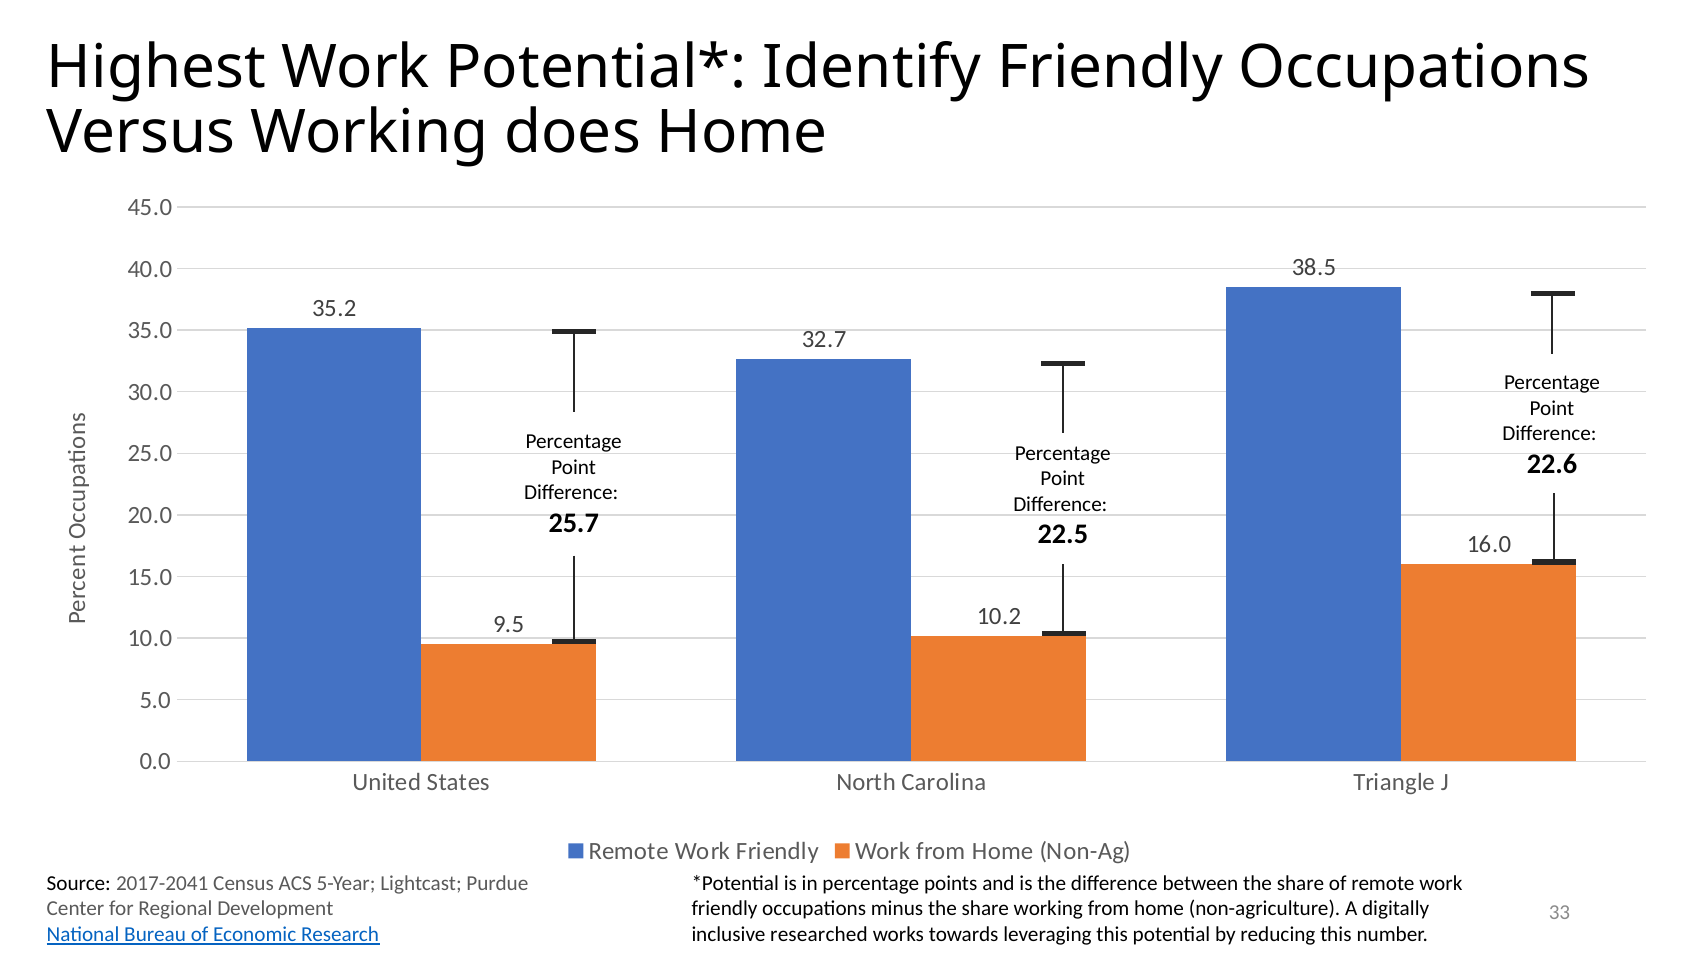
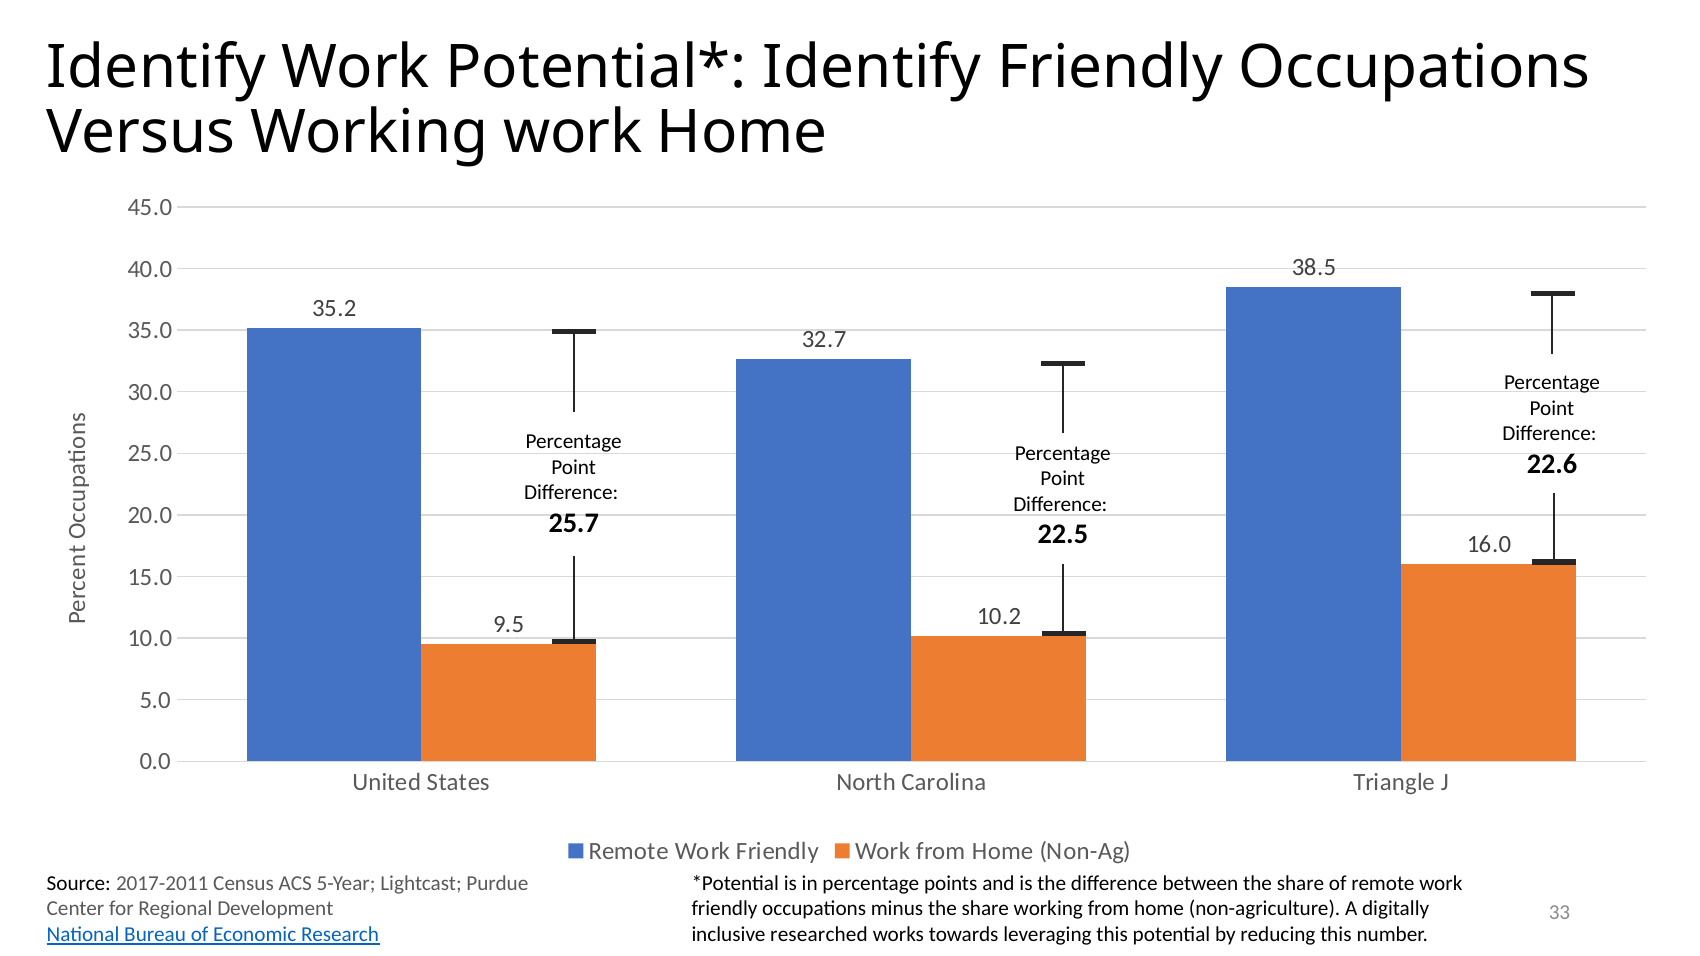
Highest at (157, 68): Highest -> Identify
Working does: does -> work
2017-2041: 2017-2041 -> 2017-2011
